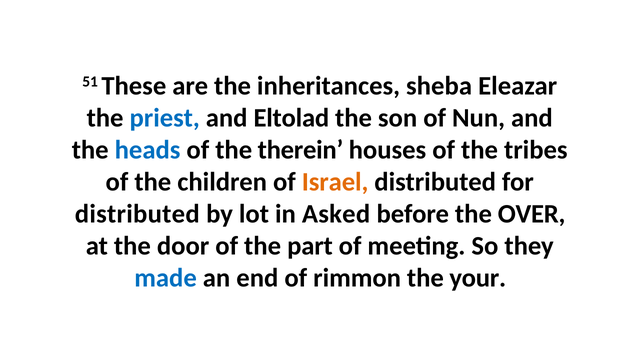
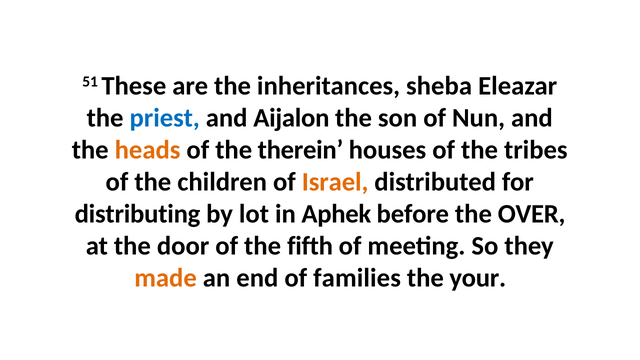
Eltolad: Eltolad -> Aijalon
heads colour: blue -> orange
distributed at (137, 214): distributed -> distributing
Asked: Asked -> Aphek
part: part -> fifth
made colour: blue -> orange
rimmon: rimmon -> families
